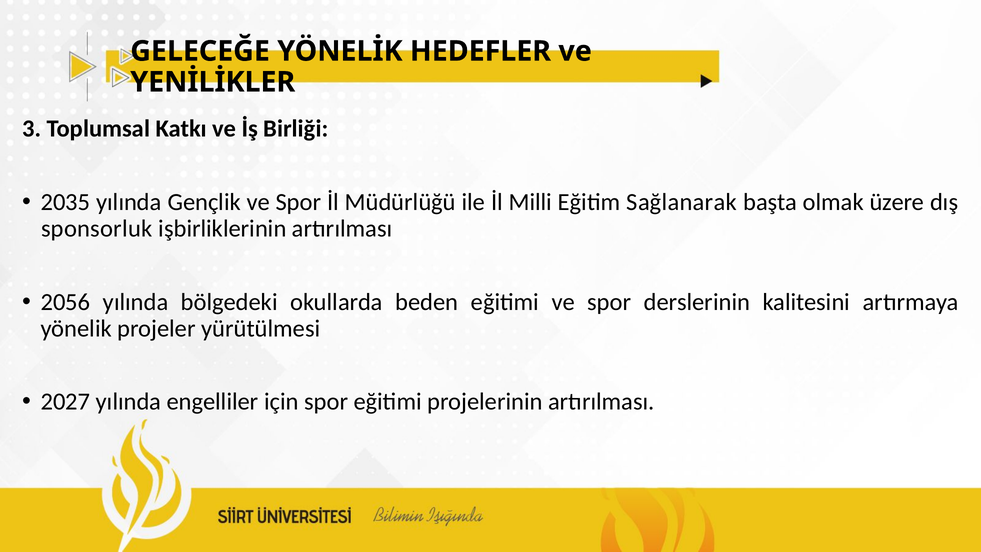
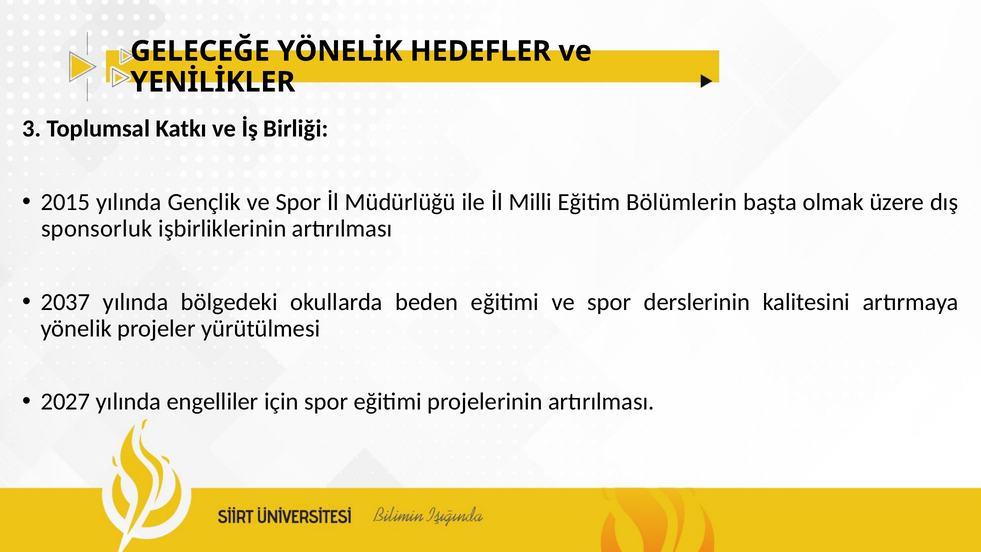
2035: 2035 -> 2015
Sağlanarak: Sağlanarak -> Bölümlerin
2056: 2056 -> 2037
